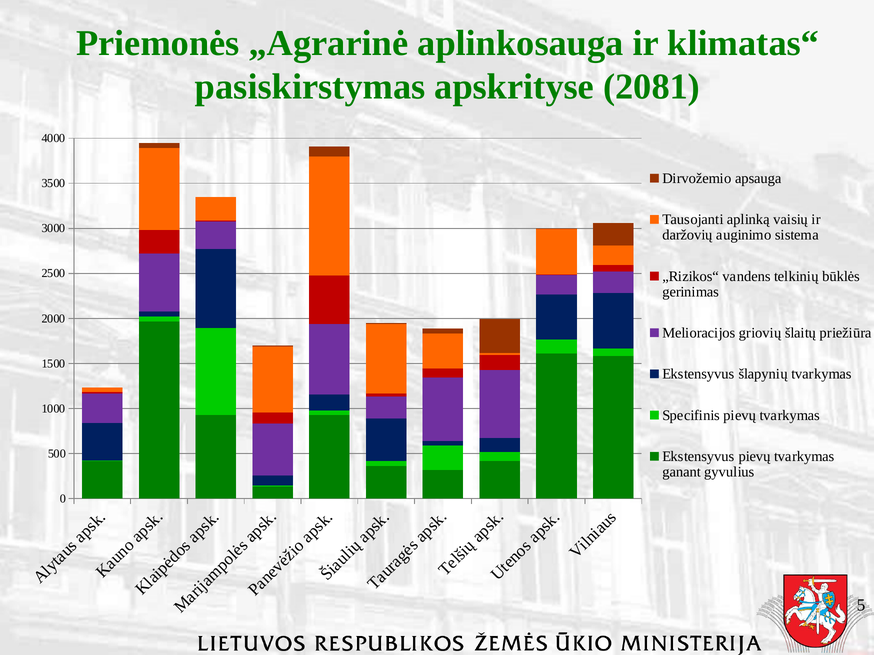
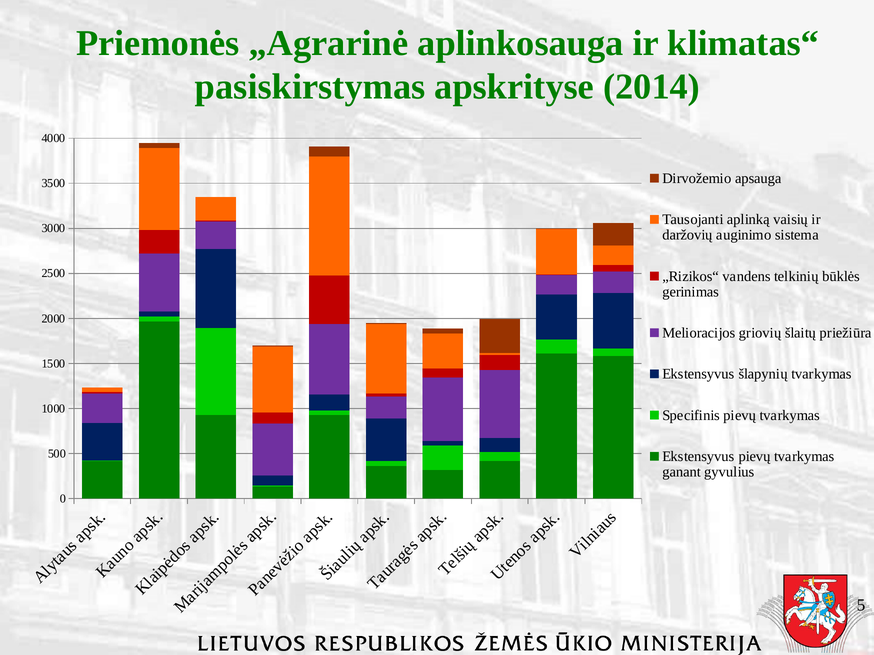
2081: 2081 -> 2014
